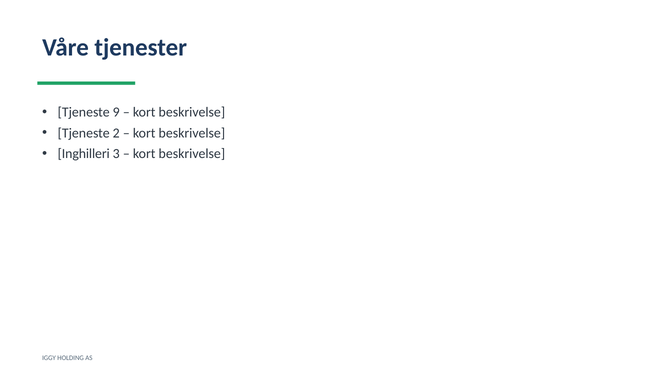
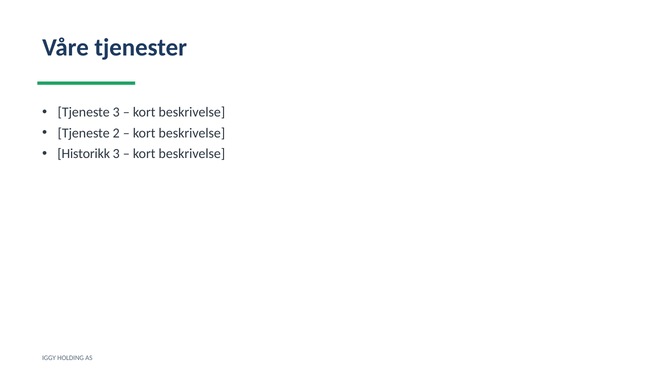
Tjeneste 9: 9 -> 3
Inghilleri: Inghilleri -> Historikk
